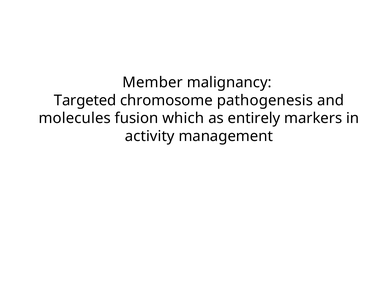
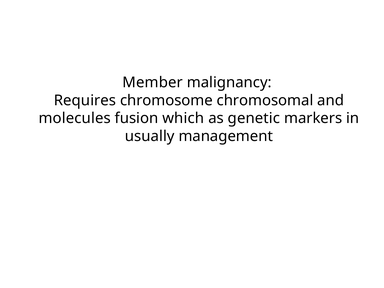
Targeted: Targeted -> Requires
pathogenesis: pathogenesis -> chromosomal
entirely: entirely -> genetic
activity: activity -> usually
